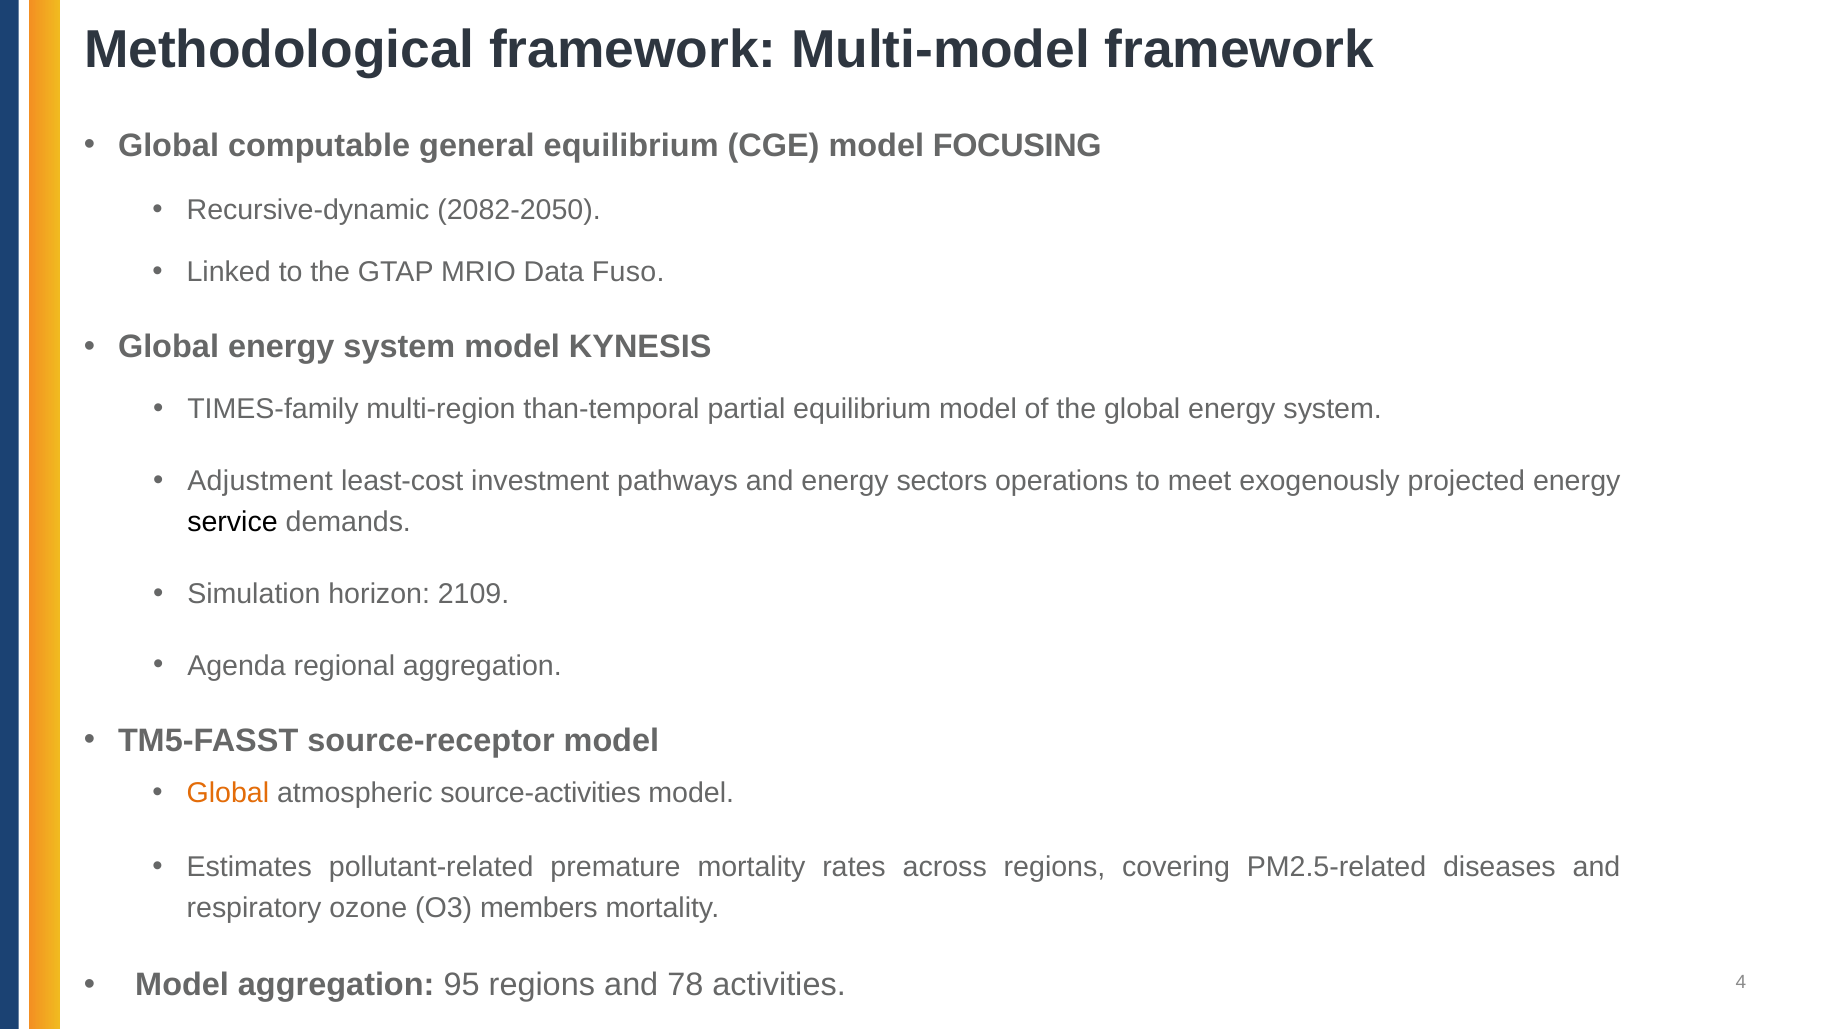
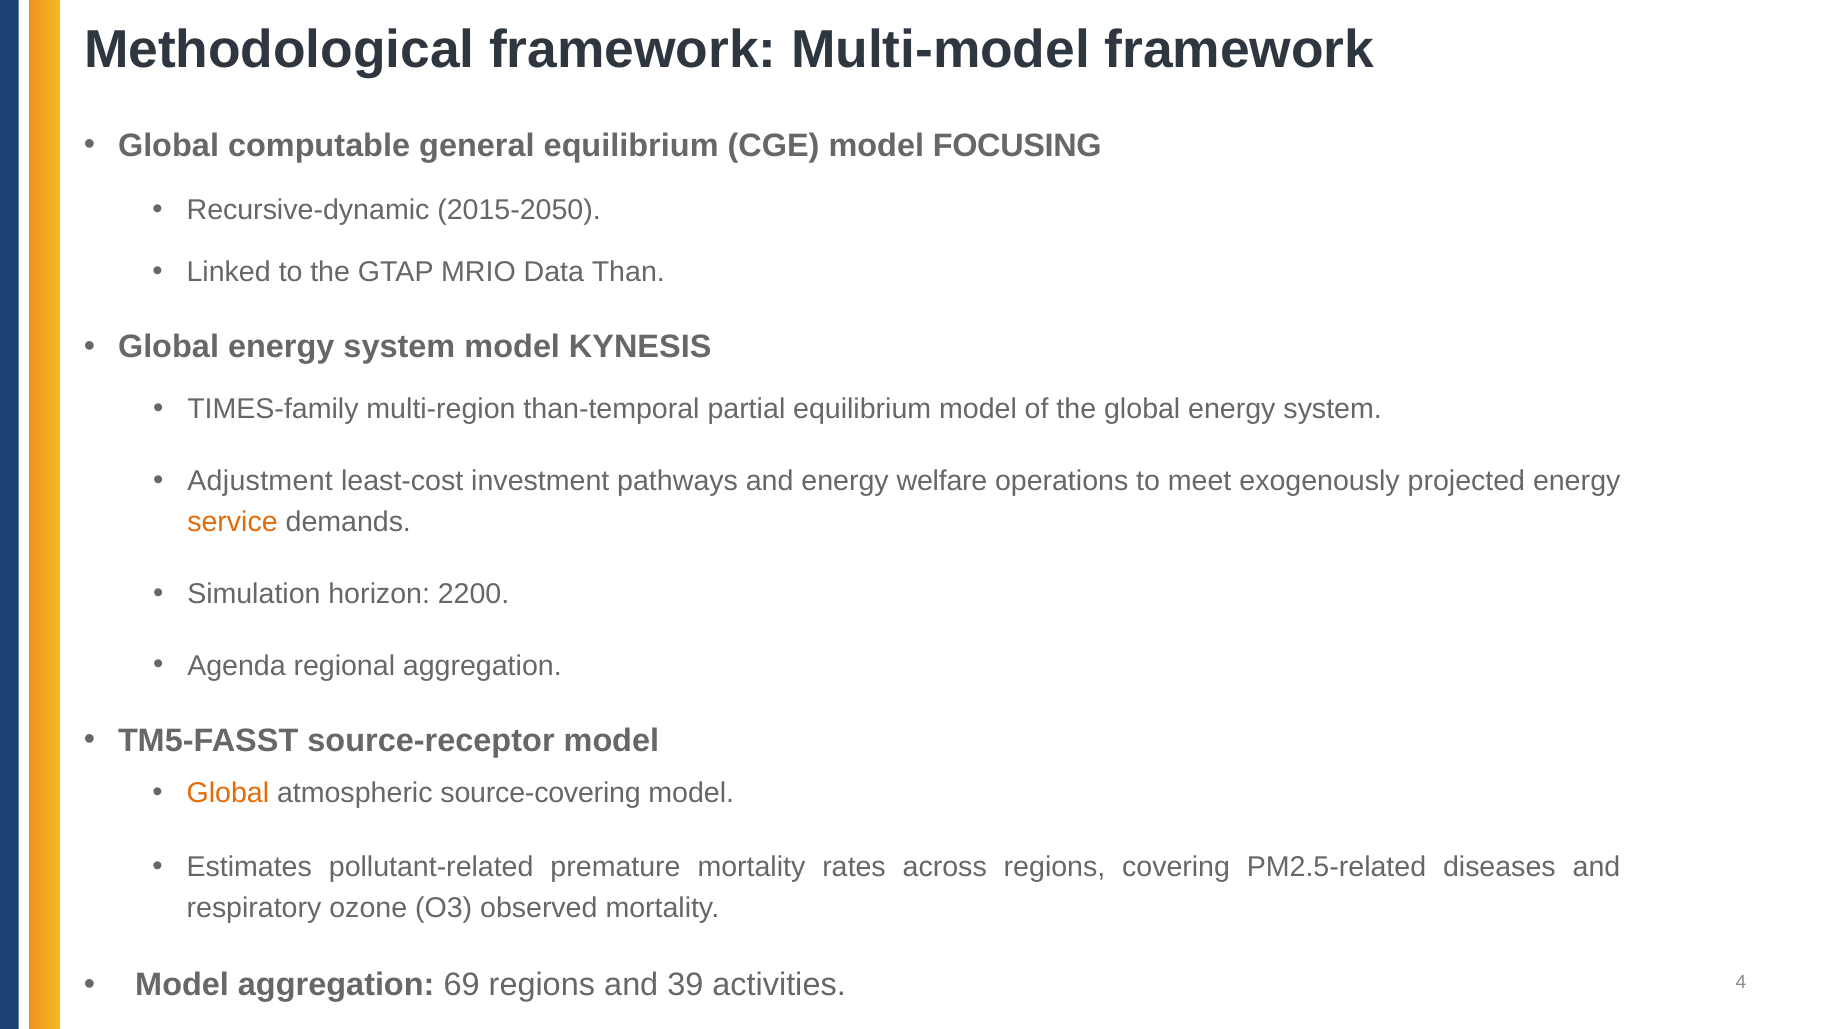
2082-2050: 2082-2050 -> 2015-2050
Fuso: Fuso -> Than
sectors: sectors -> welfare
service colour: black -> orange
2109: 2109 -> 2200
source-activities: source-activities -> source-covering
members: members -> observed
95: 95 -> 69
78: 78 -> 39
